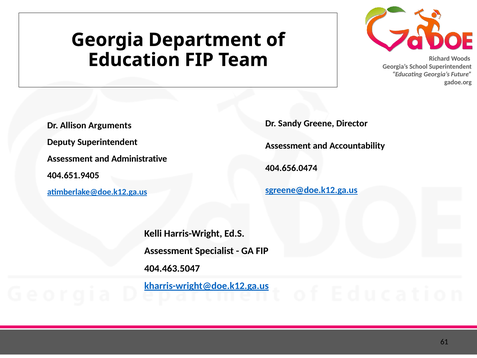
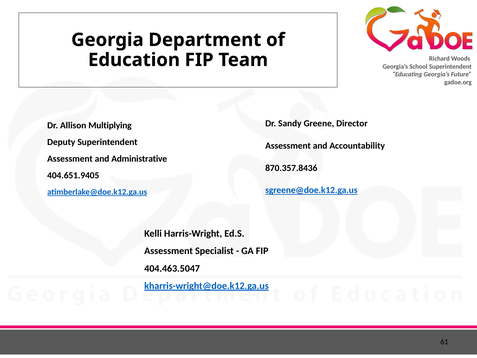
Arguments: Arguments -> Multiplying
404.656.0474: 404.656.0474 -> 870.357.8436
